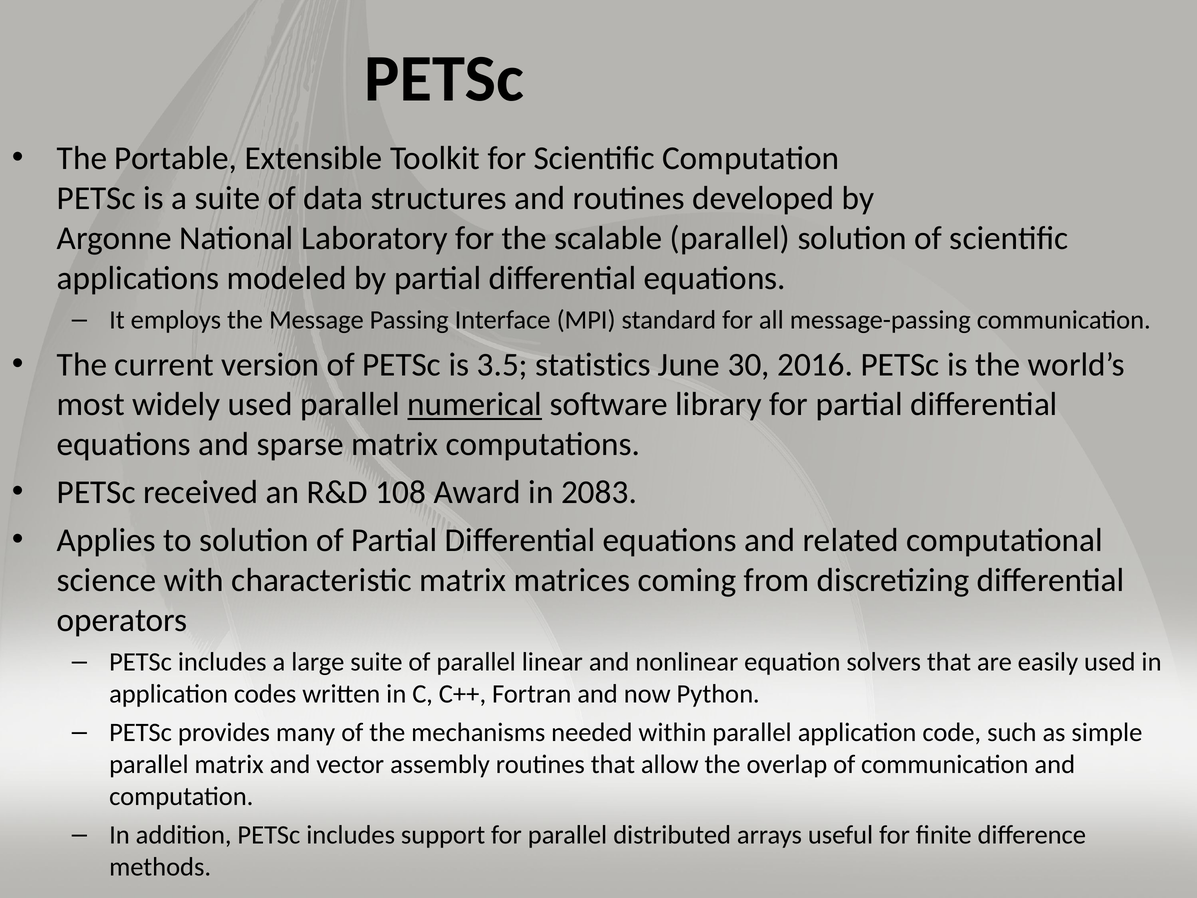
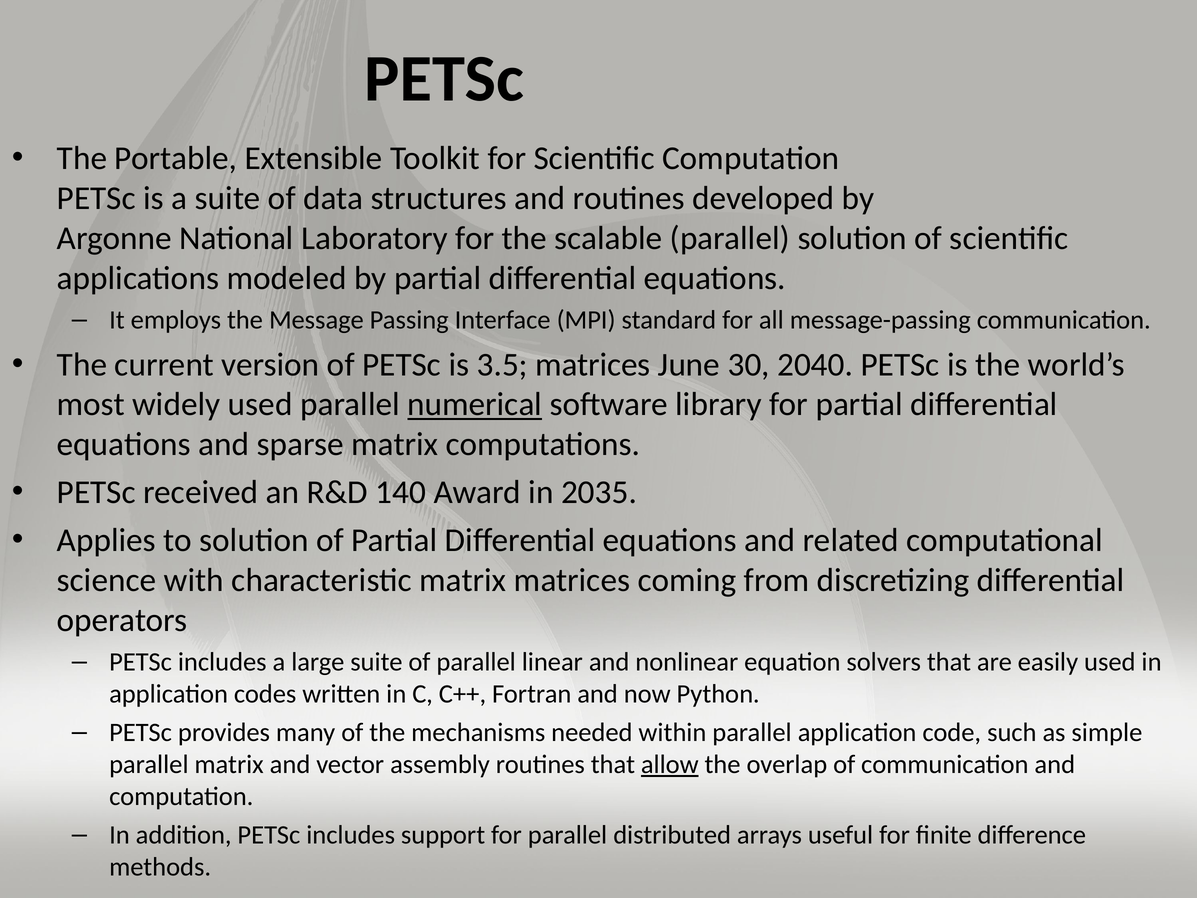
3.5 statistics: statistics -> matrices
2016: 2016 -> 2040
108: 108 -> 140
2083: 2083 -> 2035
allow underline: none -> present
